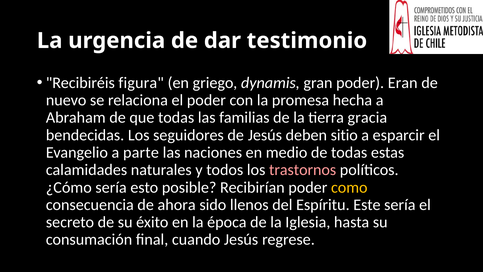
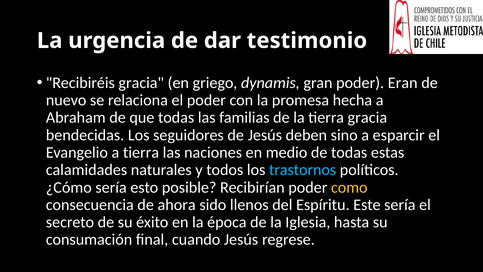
Recibiréis figura: figura -> gracia
sitio: sitio -> sino
a parte: parte -> tierra
trastornos colour: pink -> light blue
